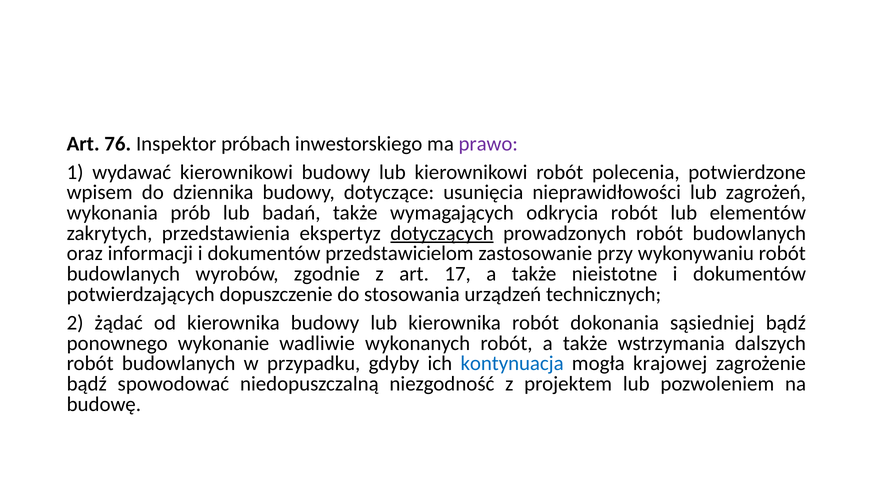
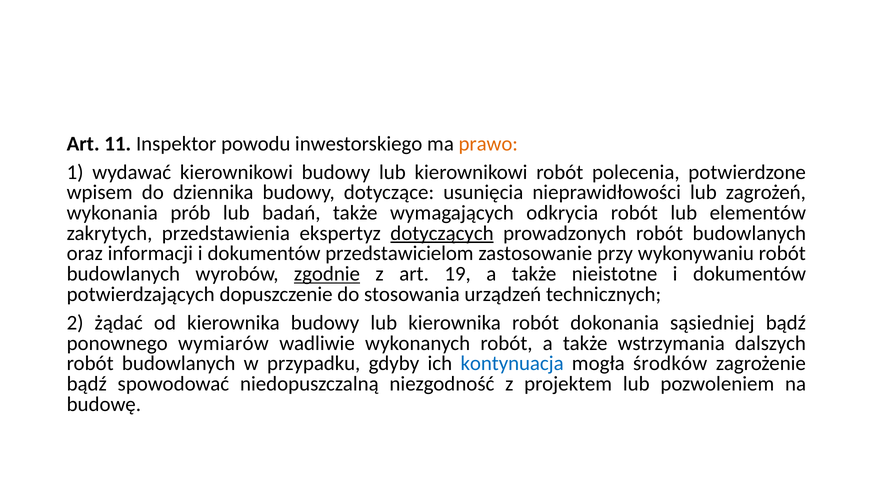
76: 76 -> 11
próbach: próbach -> powodu
prawo colour: purple -> orange
zgodnie underline: none -> present
17: 17 -> 19
wykonanie: wykonanie -> wymiarów
krajowej: krajowej -> środków
